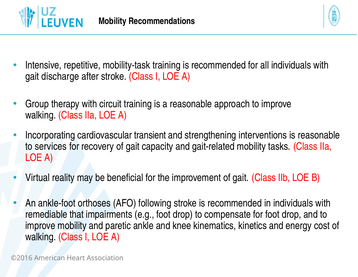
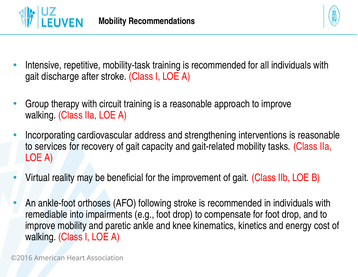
transient: transient -> address
that: that -> into
